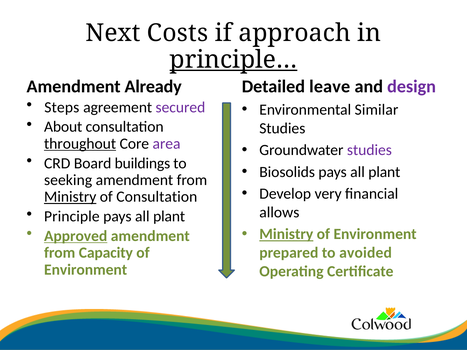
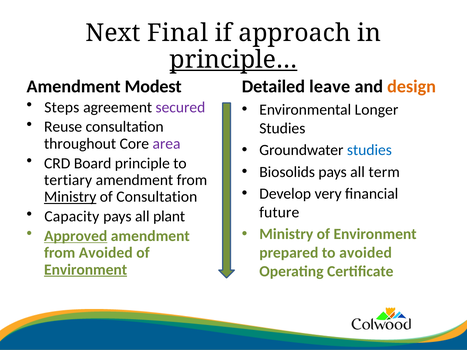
Costs: Costs -> Final
Already: Already -> Modest
design colour: purple -> orange
Similar: Similar -> Longer
About: About -> Reuse
throughout underline: present -> none
studies at (369, 150) colour: purple -> blue
buildings: buildings -> principle
plant at (384, 172): plant -> term
seeking: seeking -> tertiary
allows: allows -> future
Principle: Principle -> Capacity
Ministry at (286, 234) underline: present -> none
from Capacity: Capacity -> Avoided
Environment at (86, 270) underline: none -> present
